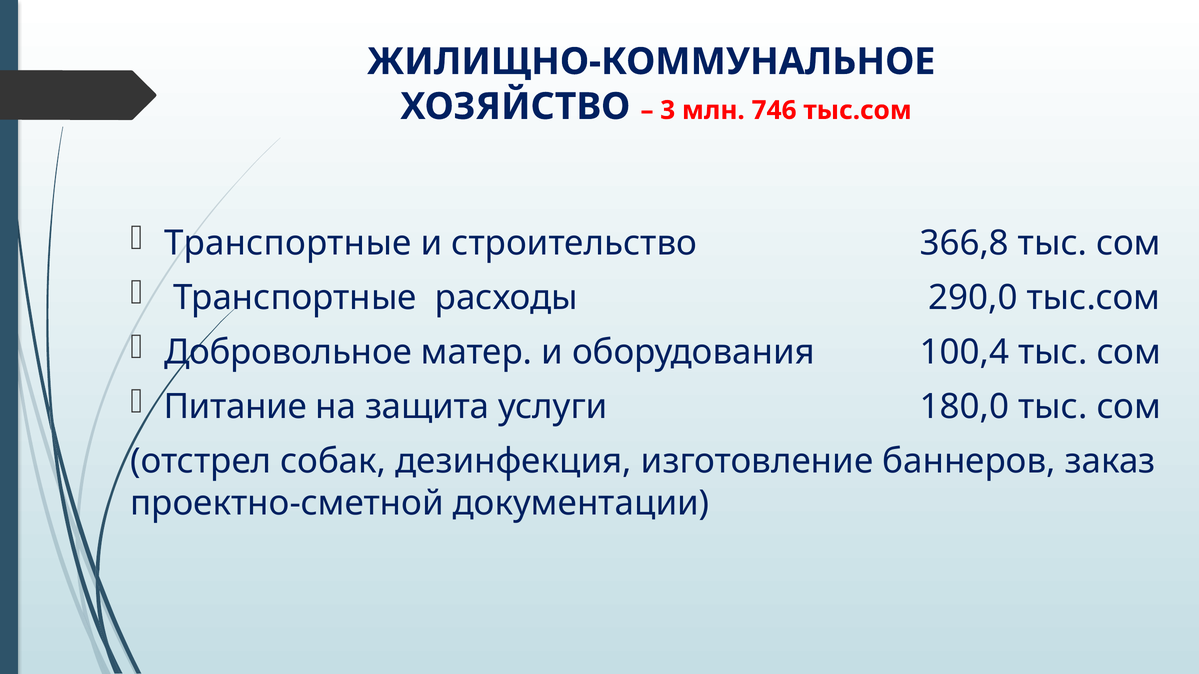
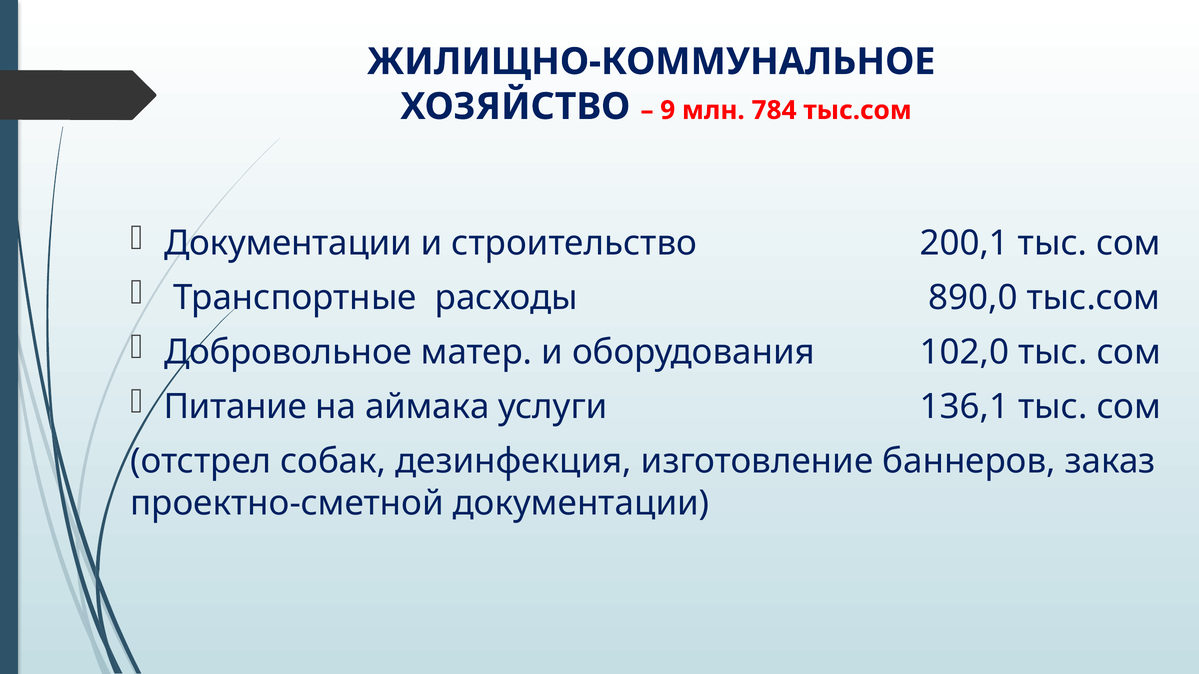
3: 3 -> 9
746: 746 -> 784
Транспортные at (288, 243): Транспортные -> Документации
366,8: 366,8 -> 200,1
290,0: 290,0 -> 890,0
100,4: 100,4 -> 102,0
защита: защита -> аймака
180,0: 180,0 -> 136,1
